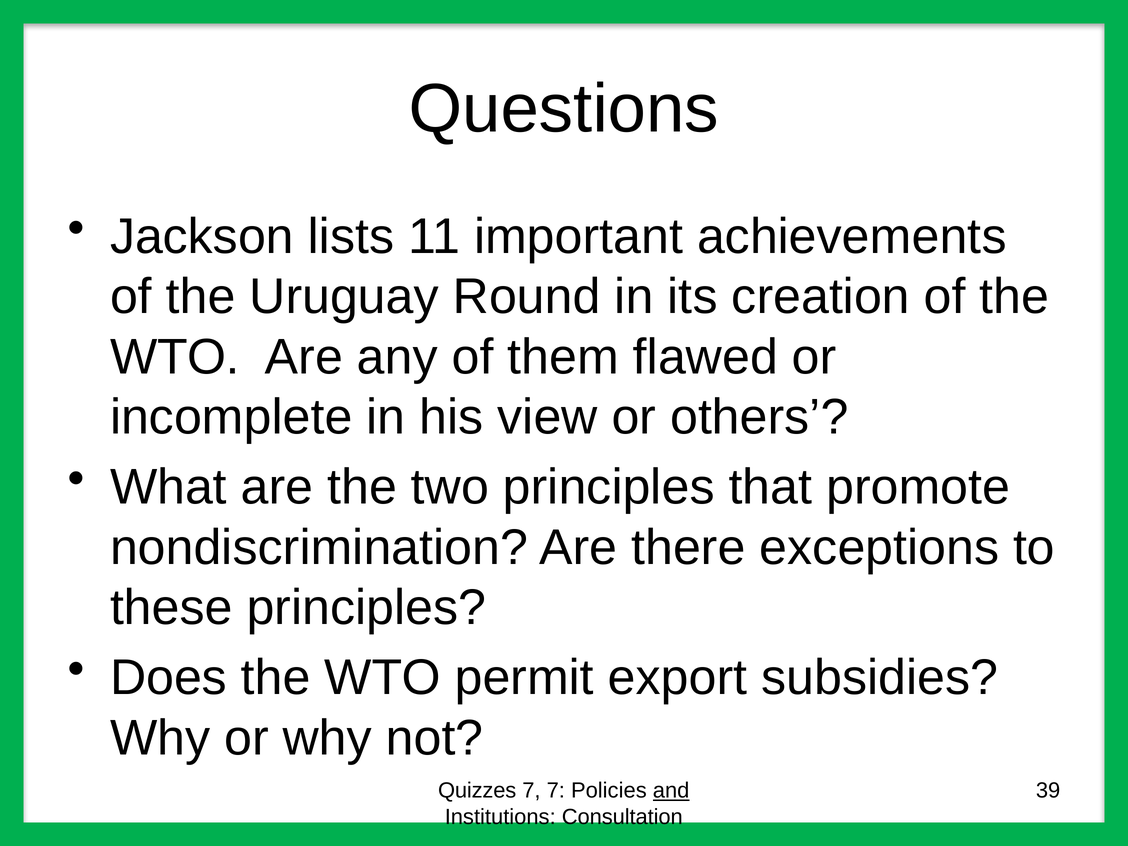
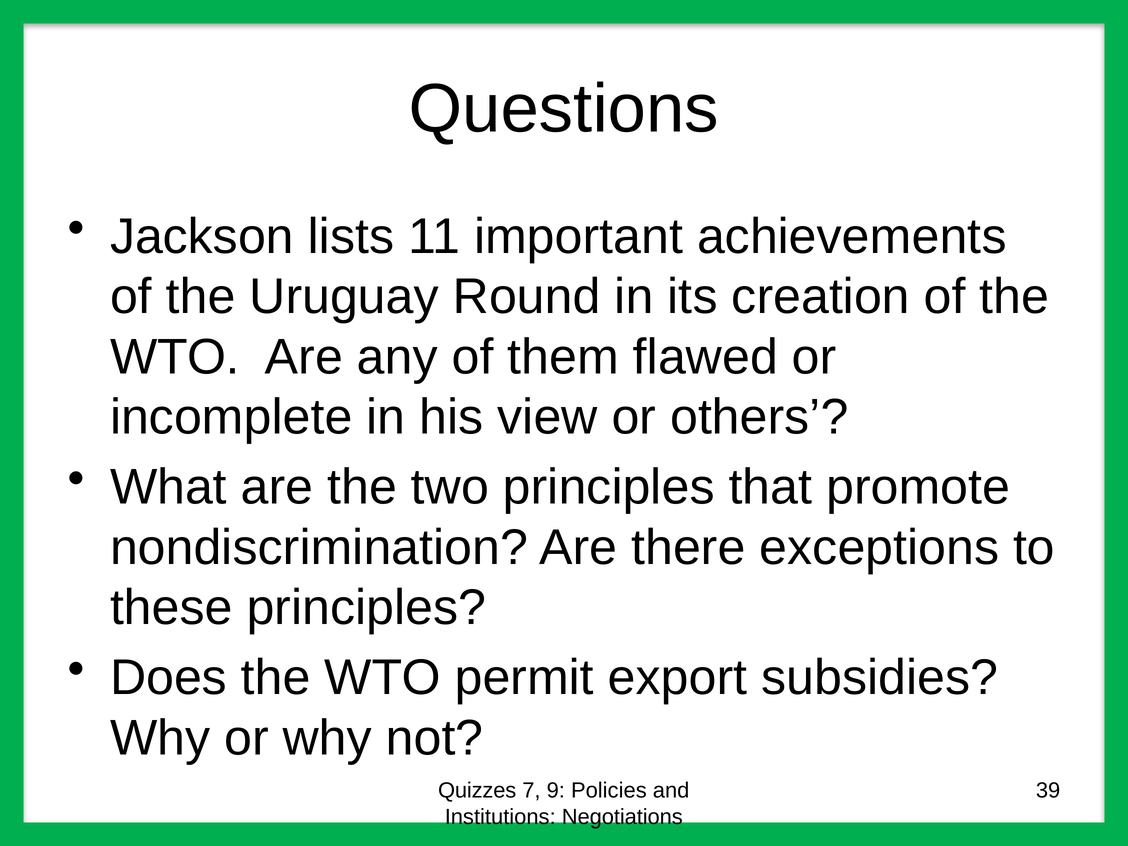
7 7: 7 -> 9
and underline: present -> none
Consultation: Consultation -> Negotiations
